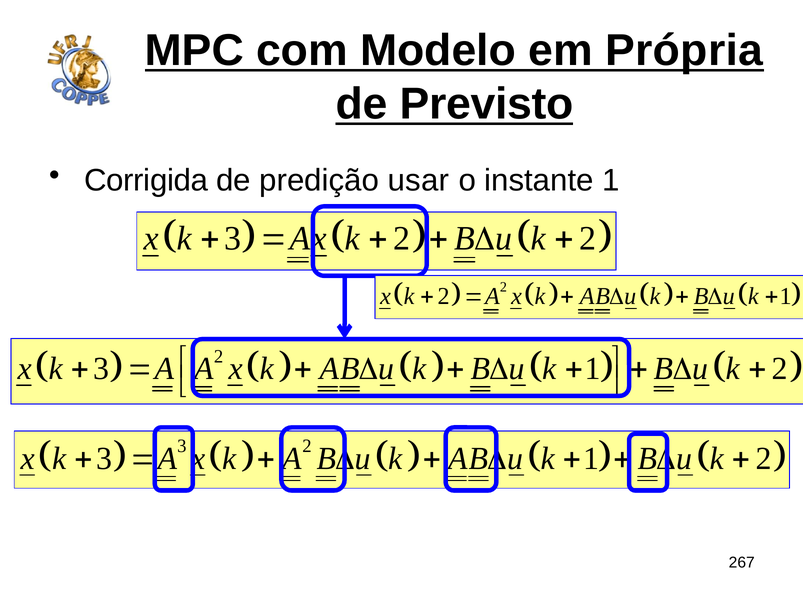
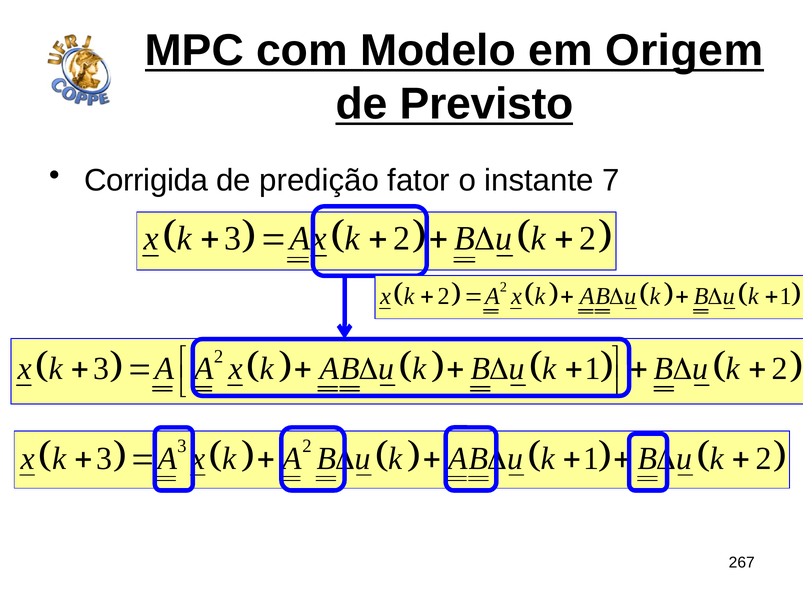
Própria: Própria -> Origem
usar: usar -> fator
instante 1: 1 -> 7
